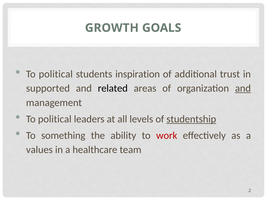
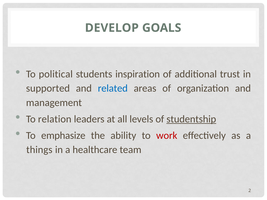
GROWTH: GROWTH -> DEVELOP
related colour: black -> blue
and at (243, 88) underline: present -> none
political at (55, 119): political -> relation
something: something -> emphasize
values: values -> things
